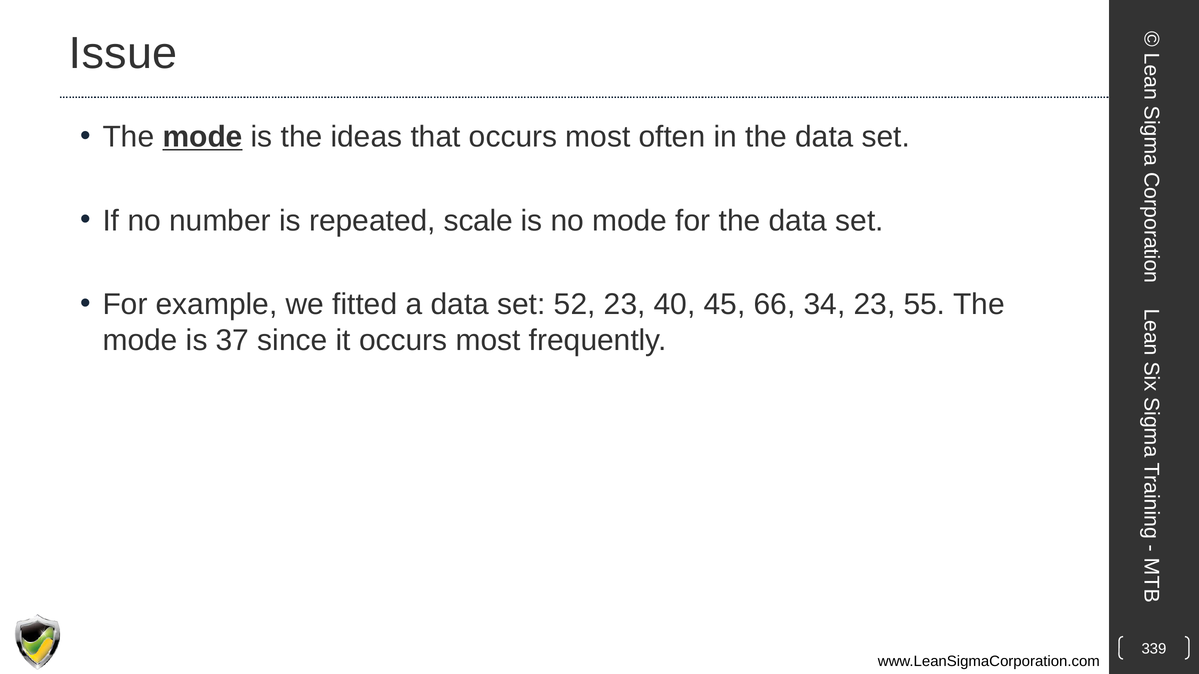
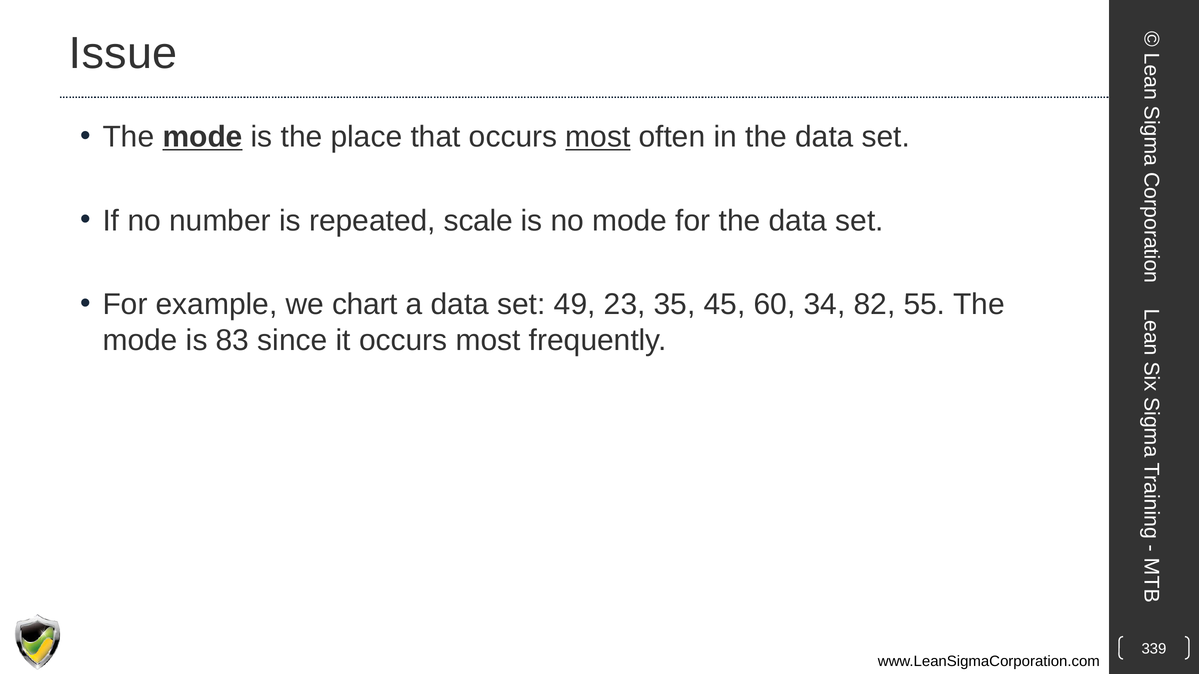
ideas: ideas -> place
most at (598, 137) underline: none -> present
fitted: fitted -> chart
52: 52 -> 49
40: 40 -> 35
66: 66 -> 60
34 23: 23 -> 82
37: 37 -> 83
